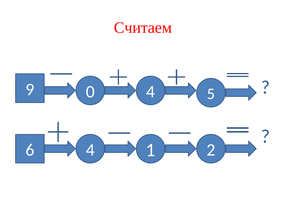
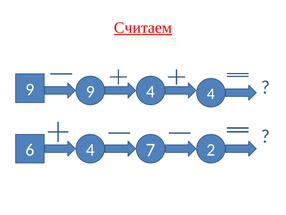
Считаем underline: none -> present
9 0: 0 -> 9
4 5: 5 -> 4
1: 1 -> 7
